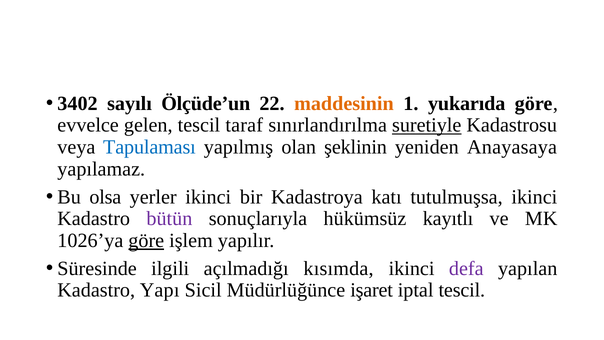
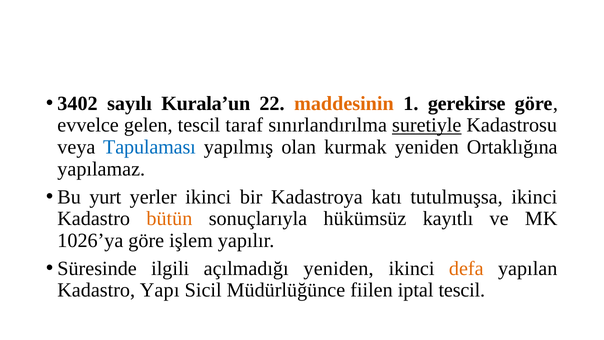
Ölçüde’un: Ölçüde’un -> Kurala’un
yukarıda: yukarıda -> gerekirse
şeklinin: şeklinin -> kurmak
Anayasaya: Anayasaya -> Ortaklığına
olsa: olsa -> yurt
bütün colour: purple -> orange
göre at (146, 240) underline: present -> none
açılmadığı kısımda: kısımda -> yeniden
defa colour: purple -> orange
işaret: işaret -> fiilen
